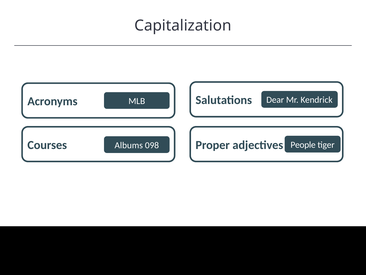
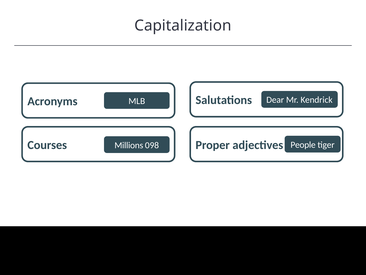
Albums: Albums -> Millions
